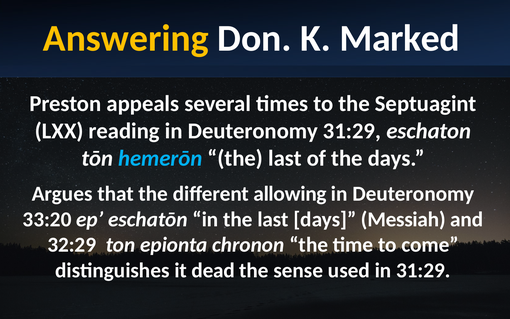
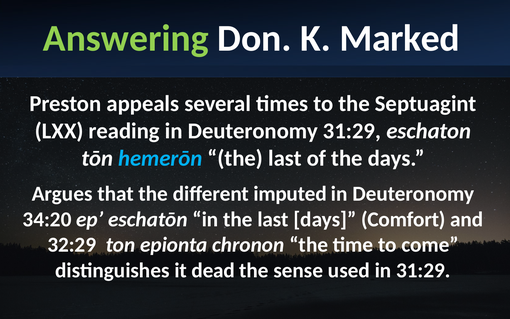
Answering colour: yellow -> light green
allowing: allowing -> imputed
33:20: 33:20 -> 34:20
Messiah: Messiah -> Comfort
